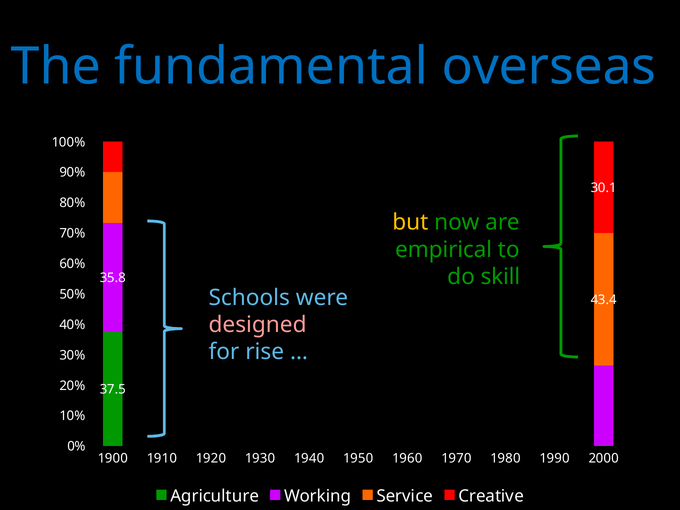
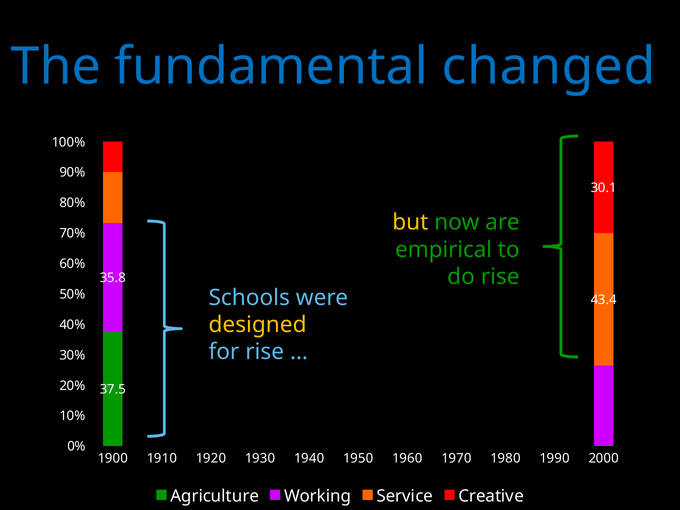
overseas: overseas -> changed
do skill: skill -> rise
designed colour: pink -> yellow
